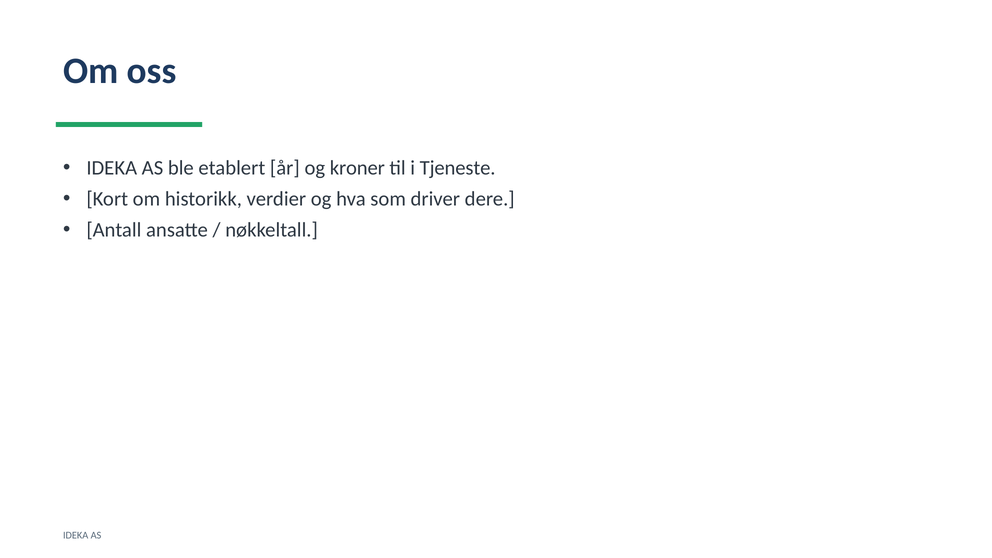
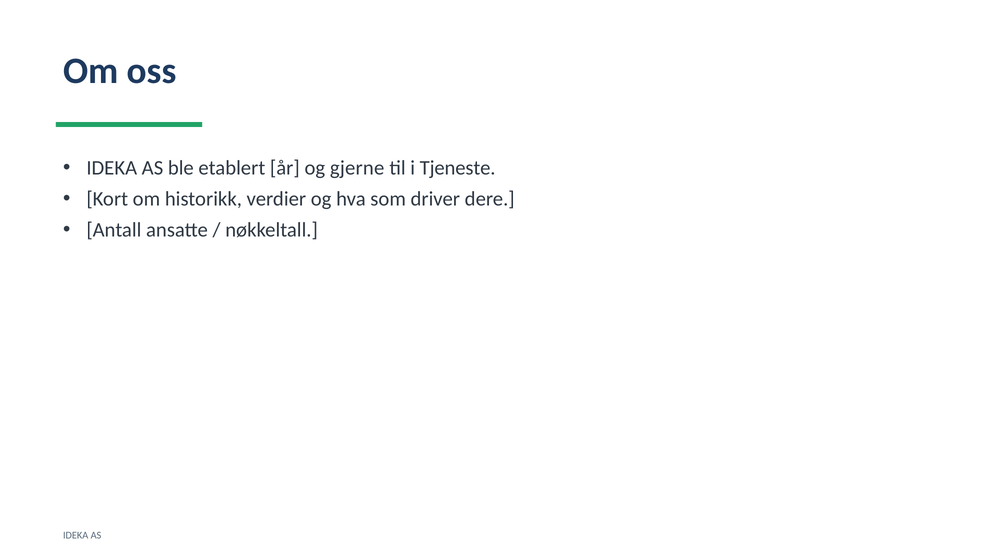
kroner: kroner -> gjerne
